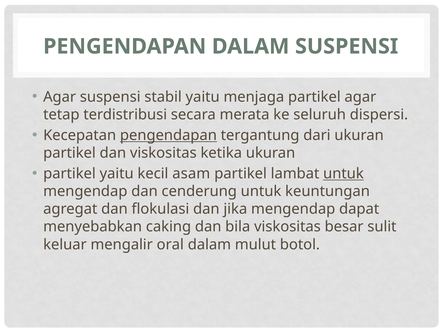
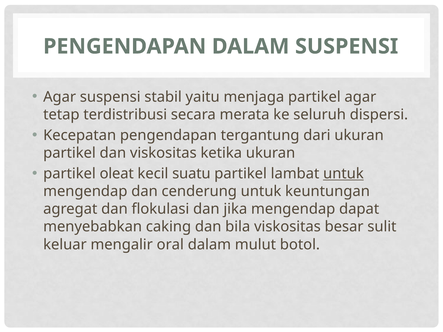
pengendapan at (168, 135) underline: present -> none
partikel yaitu: yaitu -> oleat
asam: asam -> suatu
